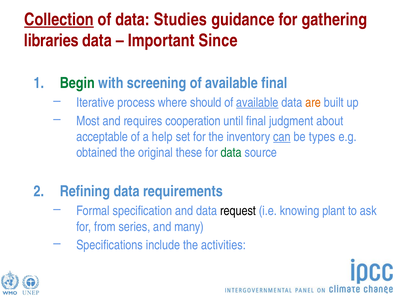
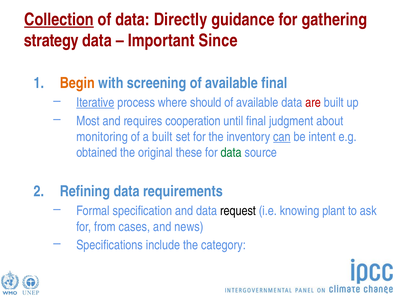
Studies: Studies -> Directly
libraries: libraries -> strategy
Begin colour: green -> orange
Iterative underline: none -> present
available at (257, 103) underline: present -> none
are colour: orange -> red
acceptable: acceptable -> monitoring
a help: help -> built
types: types -> intent
series: series -> cases
many: many -> news
activities: activities -> category
